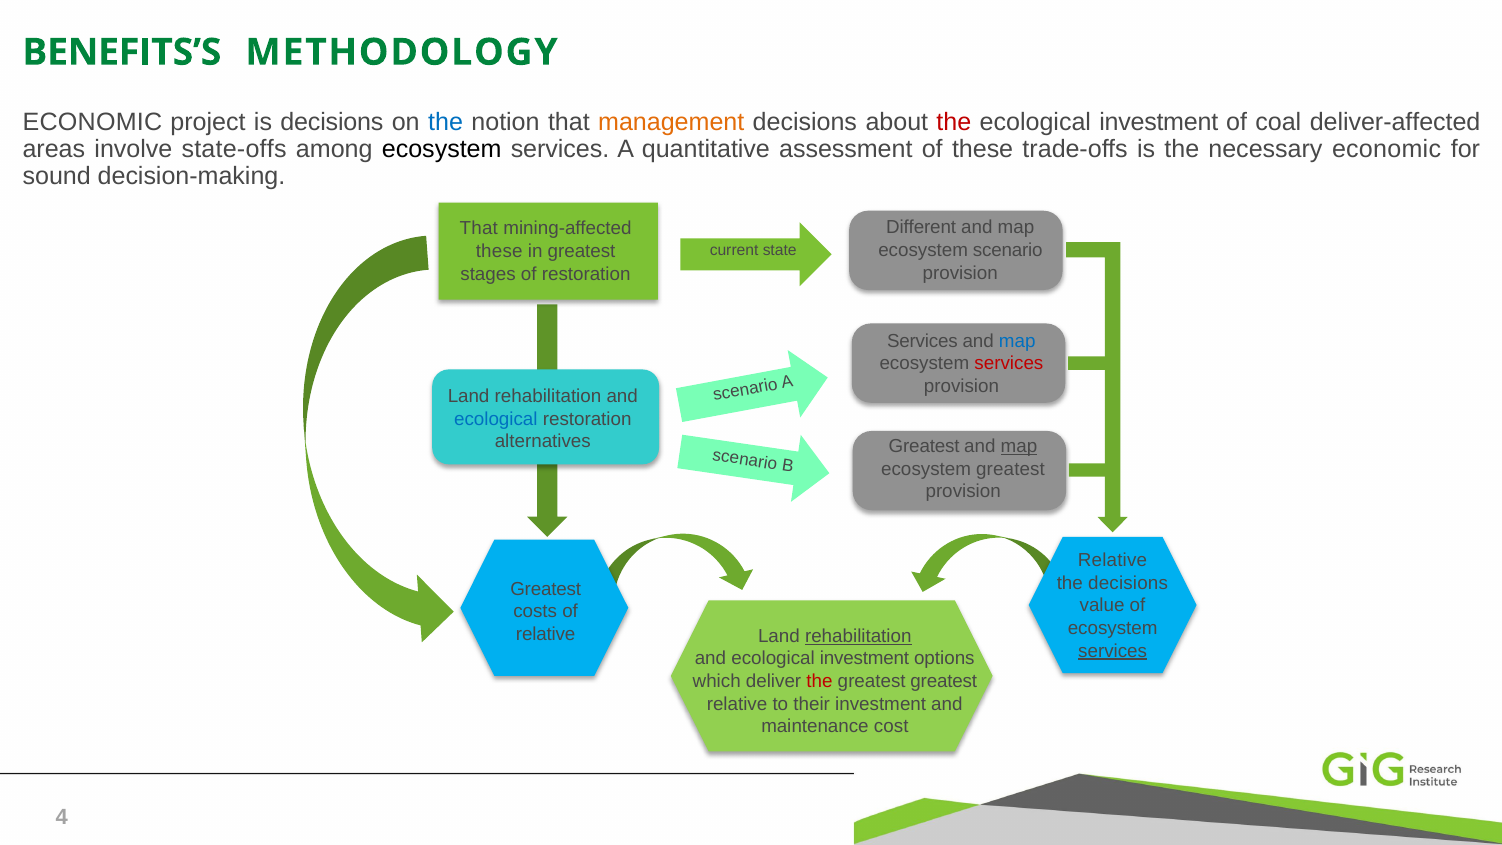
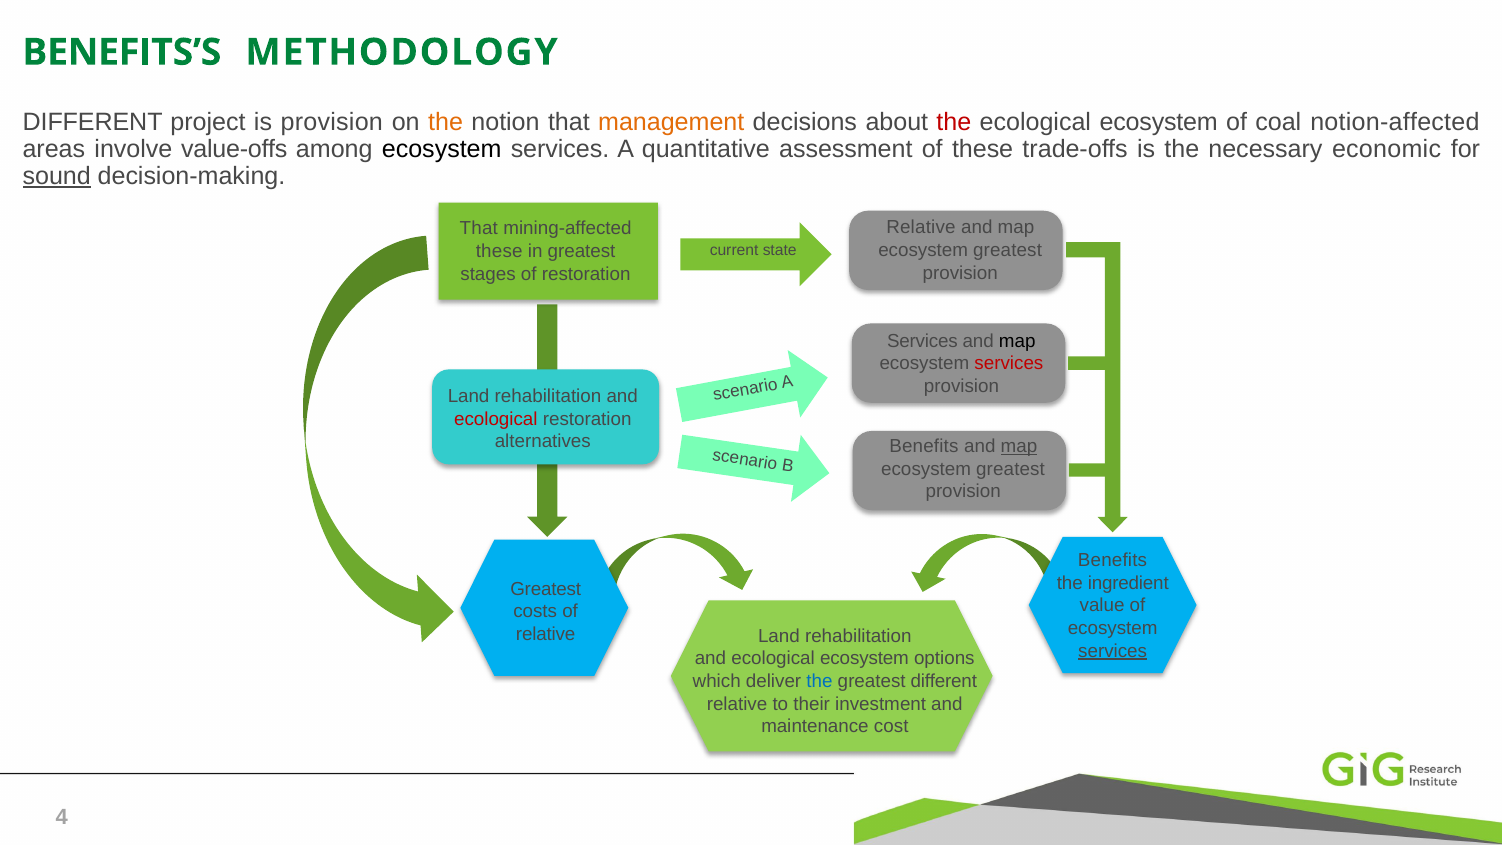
ECONOMIC at (92, 122): ECONOMIC -> DIFFERENT
is decisions: decisions -> provision
the at (446, 122) colour: blue -> orange
investment at (1159, 122): investment -> ecosystem
deliver-affected: deliver-affected -> notion-affected
state-offs: state-offs -> value-offs
sound underline: none -> present
Different at (921, 228): Different -> Relative
scenario at (1008, 250): scenario -> greatest
map at (1017, 341) colour: blue -> black
ecological at (496, 419) colour: blue -> red
Greatest at (924, 446): Greatest -> Benefits
Relative at (1113, 560): Relative -> Benefits
the decisions: decisions -> ingredient
rehabilitation at (858, 636) underline: present -> none
and ecological investment: investment -> ecosystem
the at (819, 681) colour: red -> blue
greatest greatest: greatest -> different
